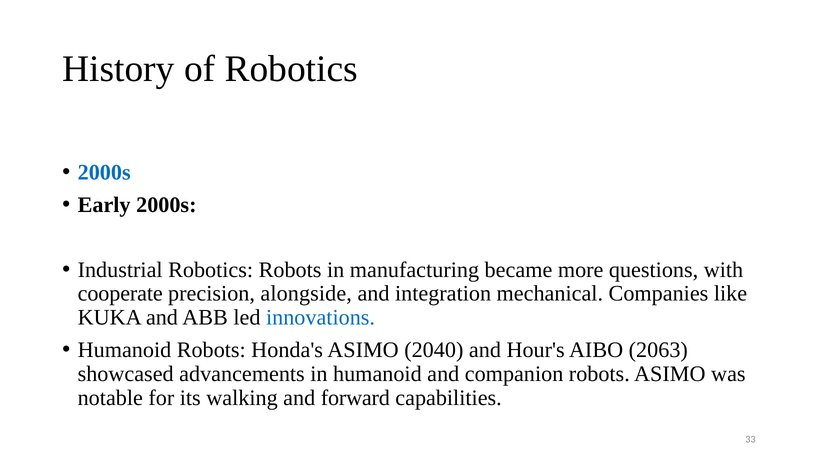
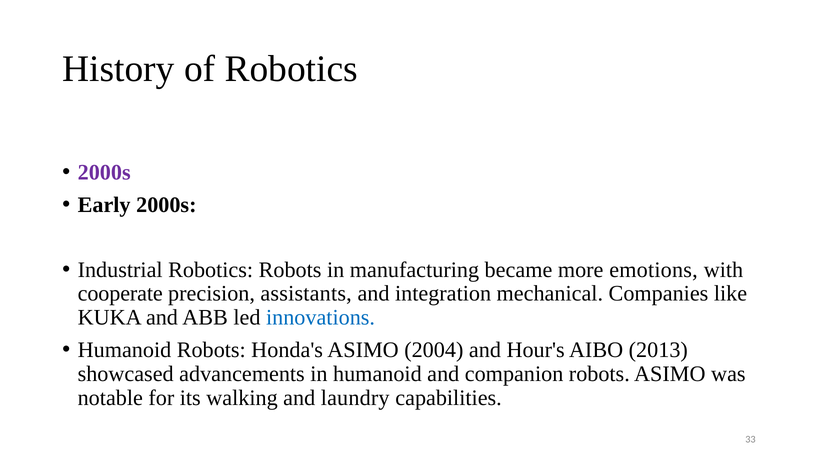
2000s at (104, 172) colour: blue -> purple
questions: questions -> emotions
alongside: alongside -> assistants
2040: 2040 -> 2004
2063: 2063 -> 2013
forward: forward -> laundry
